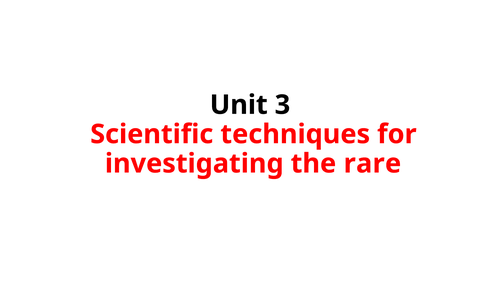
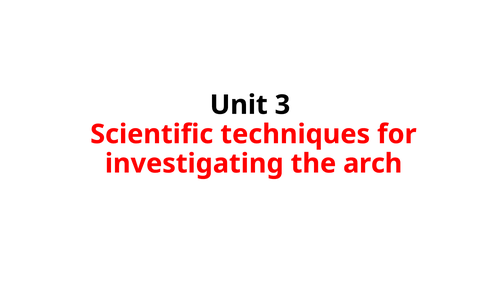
rare: rare -> arch
